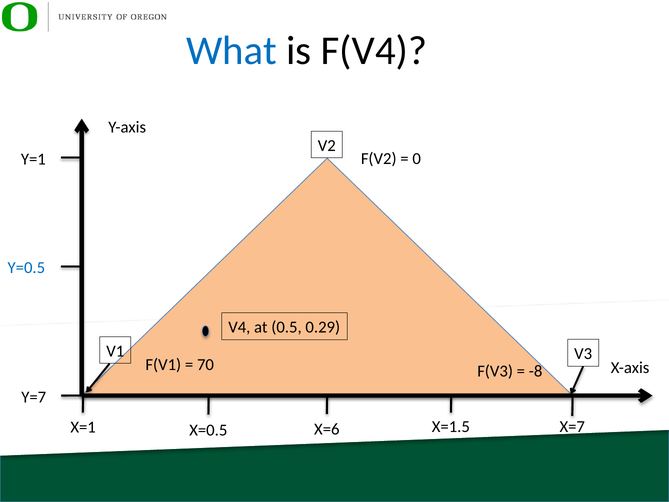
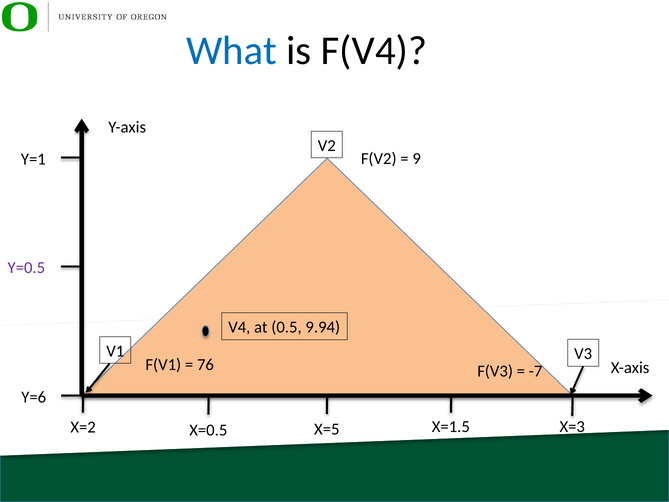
0: 0 -> 9
Y=0.5 colour: blue -> purple
0.29: 0.29 -> 9.94
70: 70 -> 76
-8: -8 -> -7
Y=7: Y=7 -> Y=6
X=1: X=1 -> X=2
X=6: X=6 -> X=5
X=7: X=7 -> X=3
